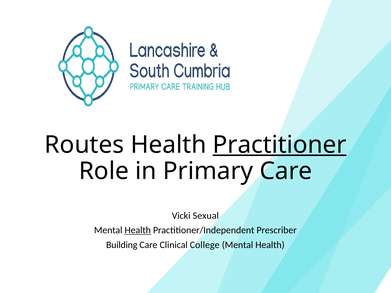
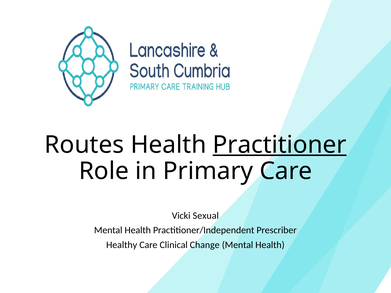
Health at (138, 230) underline: present -> none
Building: Building -> Healthy
College: College -> Change
